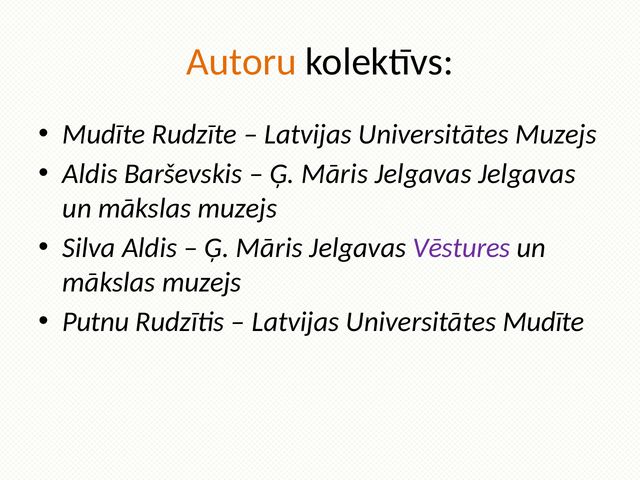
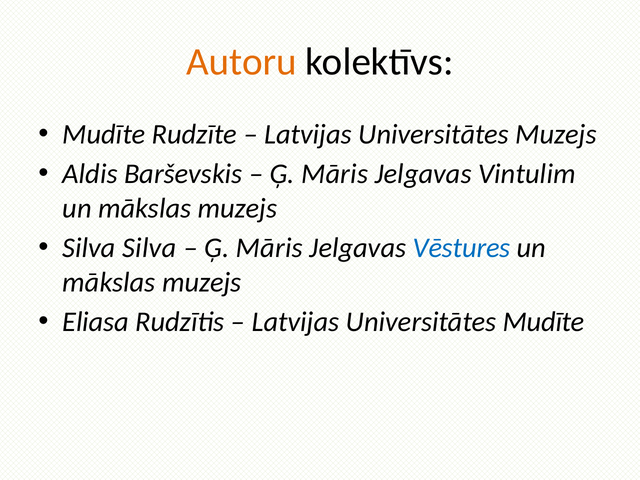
Jelgavas Jelgavas: Jelgavas -> Vintulim
Silva Aldis: Aldis -> Silva
Vēstures colour: purple -> blue
Putnu: Putnu -> Eliasa
